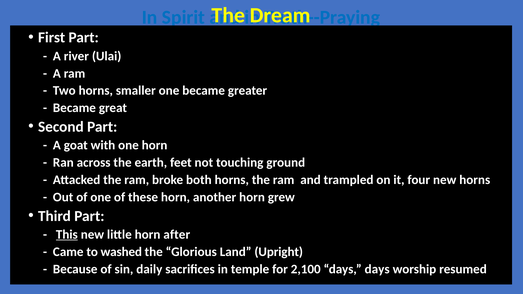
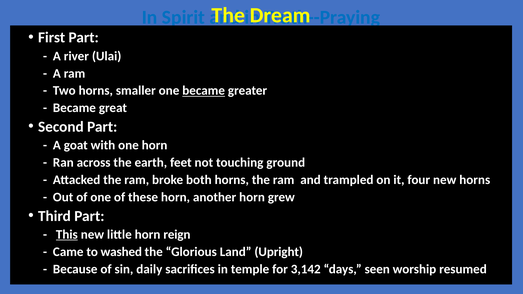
became at (204, 91) underline: none -> present
after: after -> reign
2,100: 2,100 -> 3,142
days days: days -> seen
